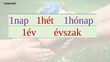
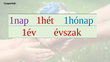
1hónap colour: purple -> blue
